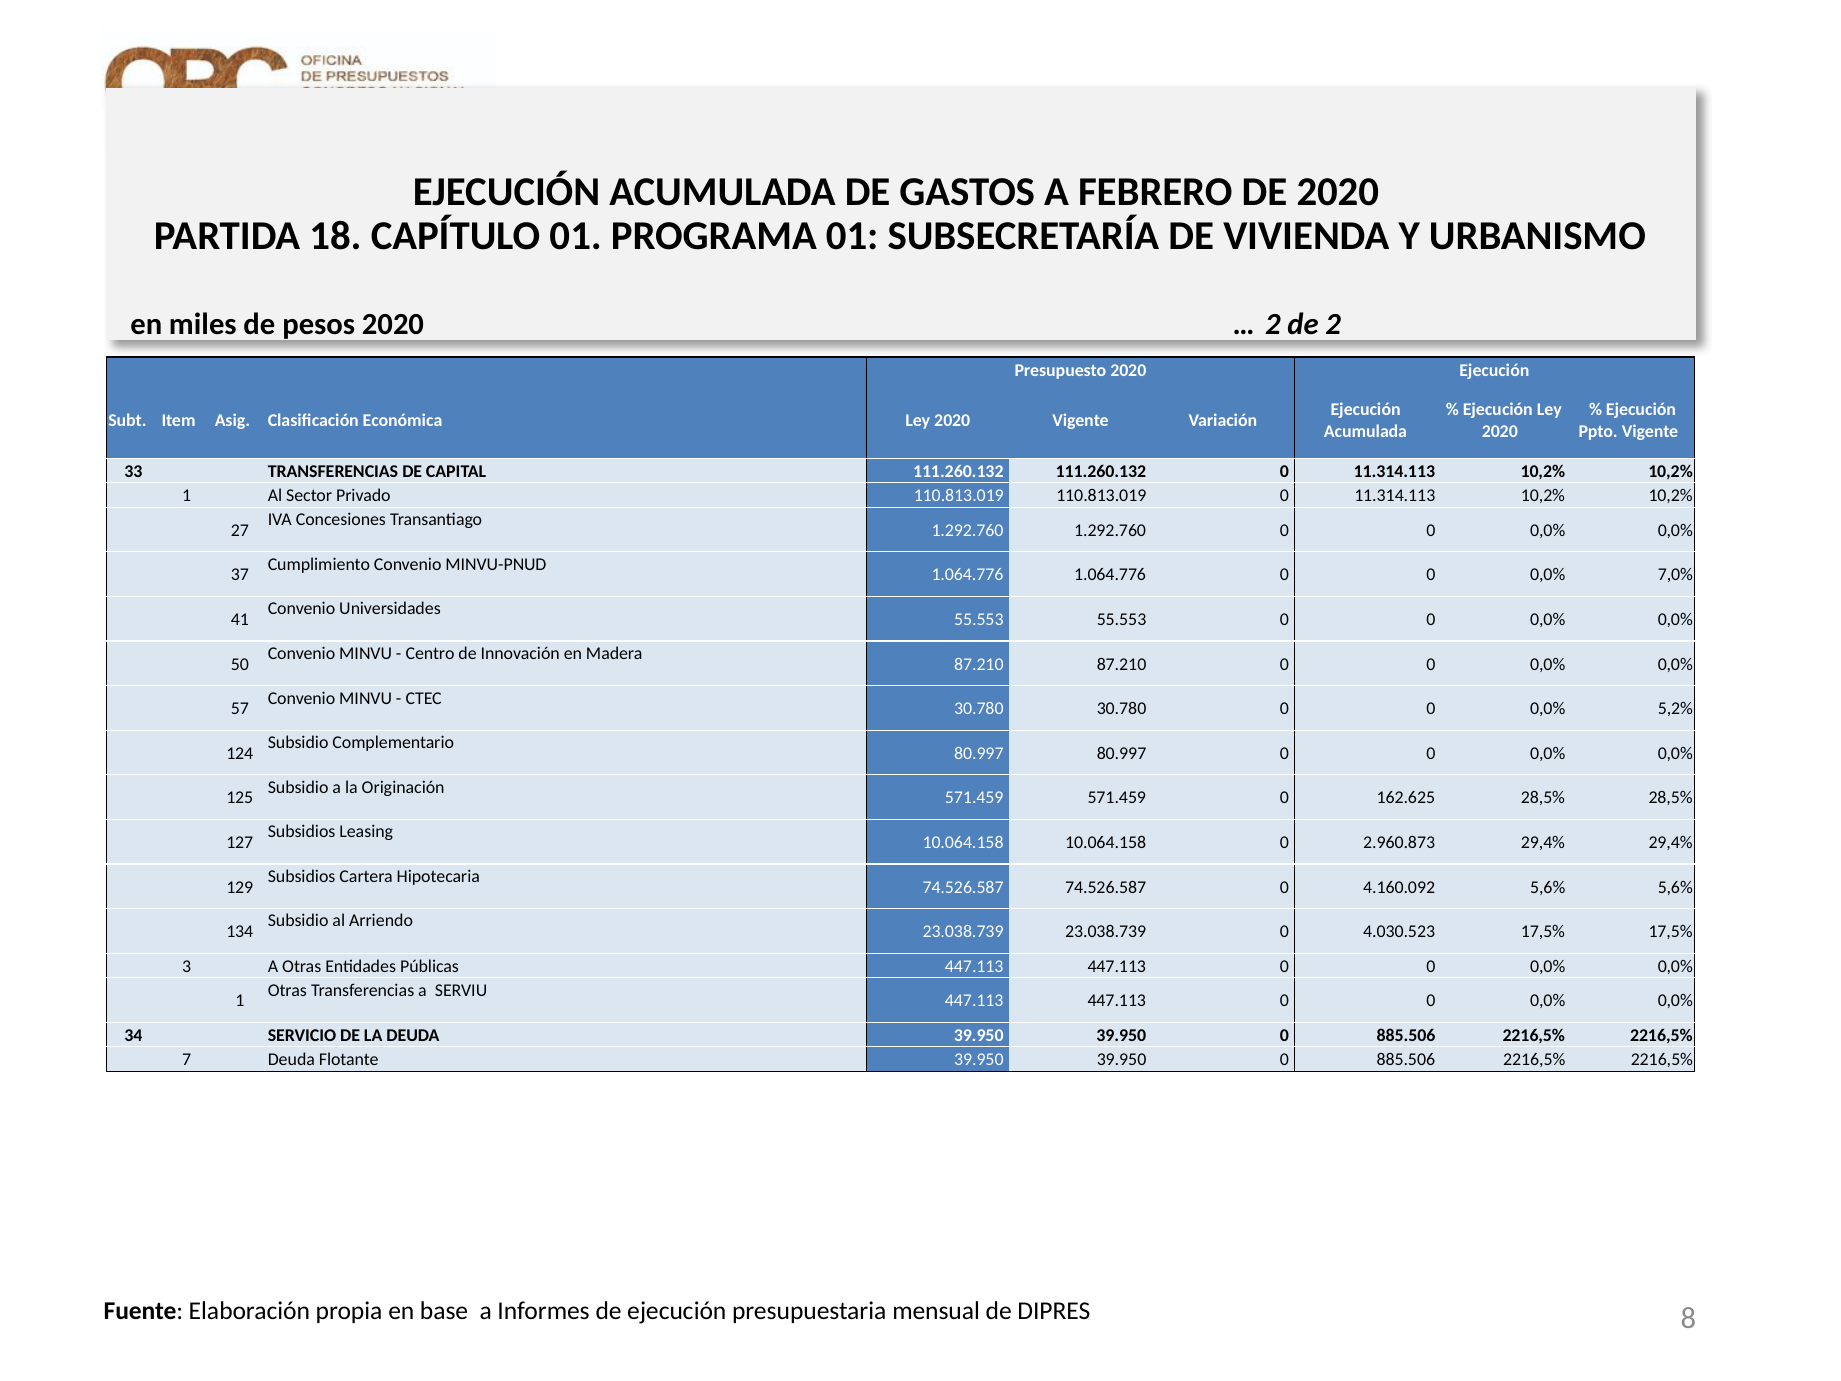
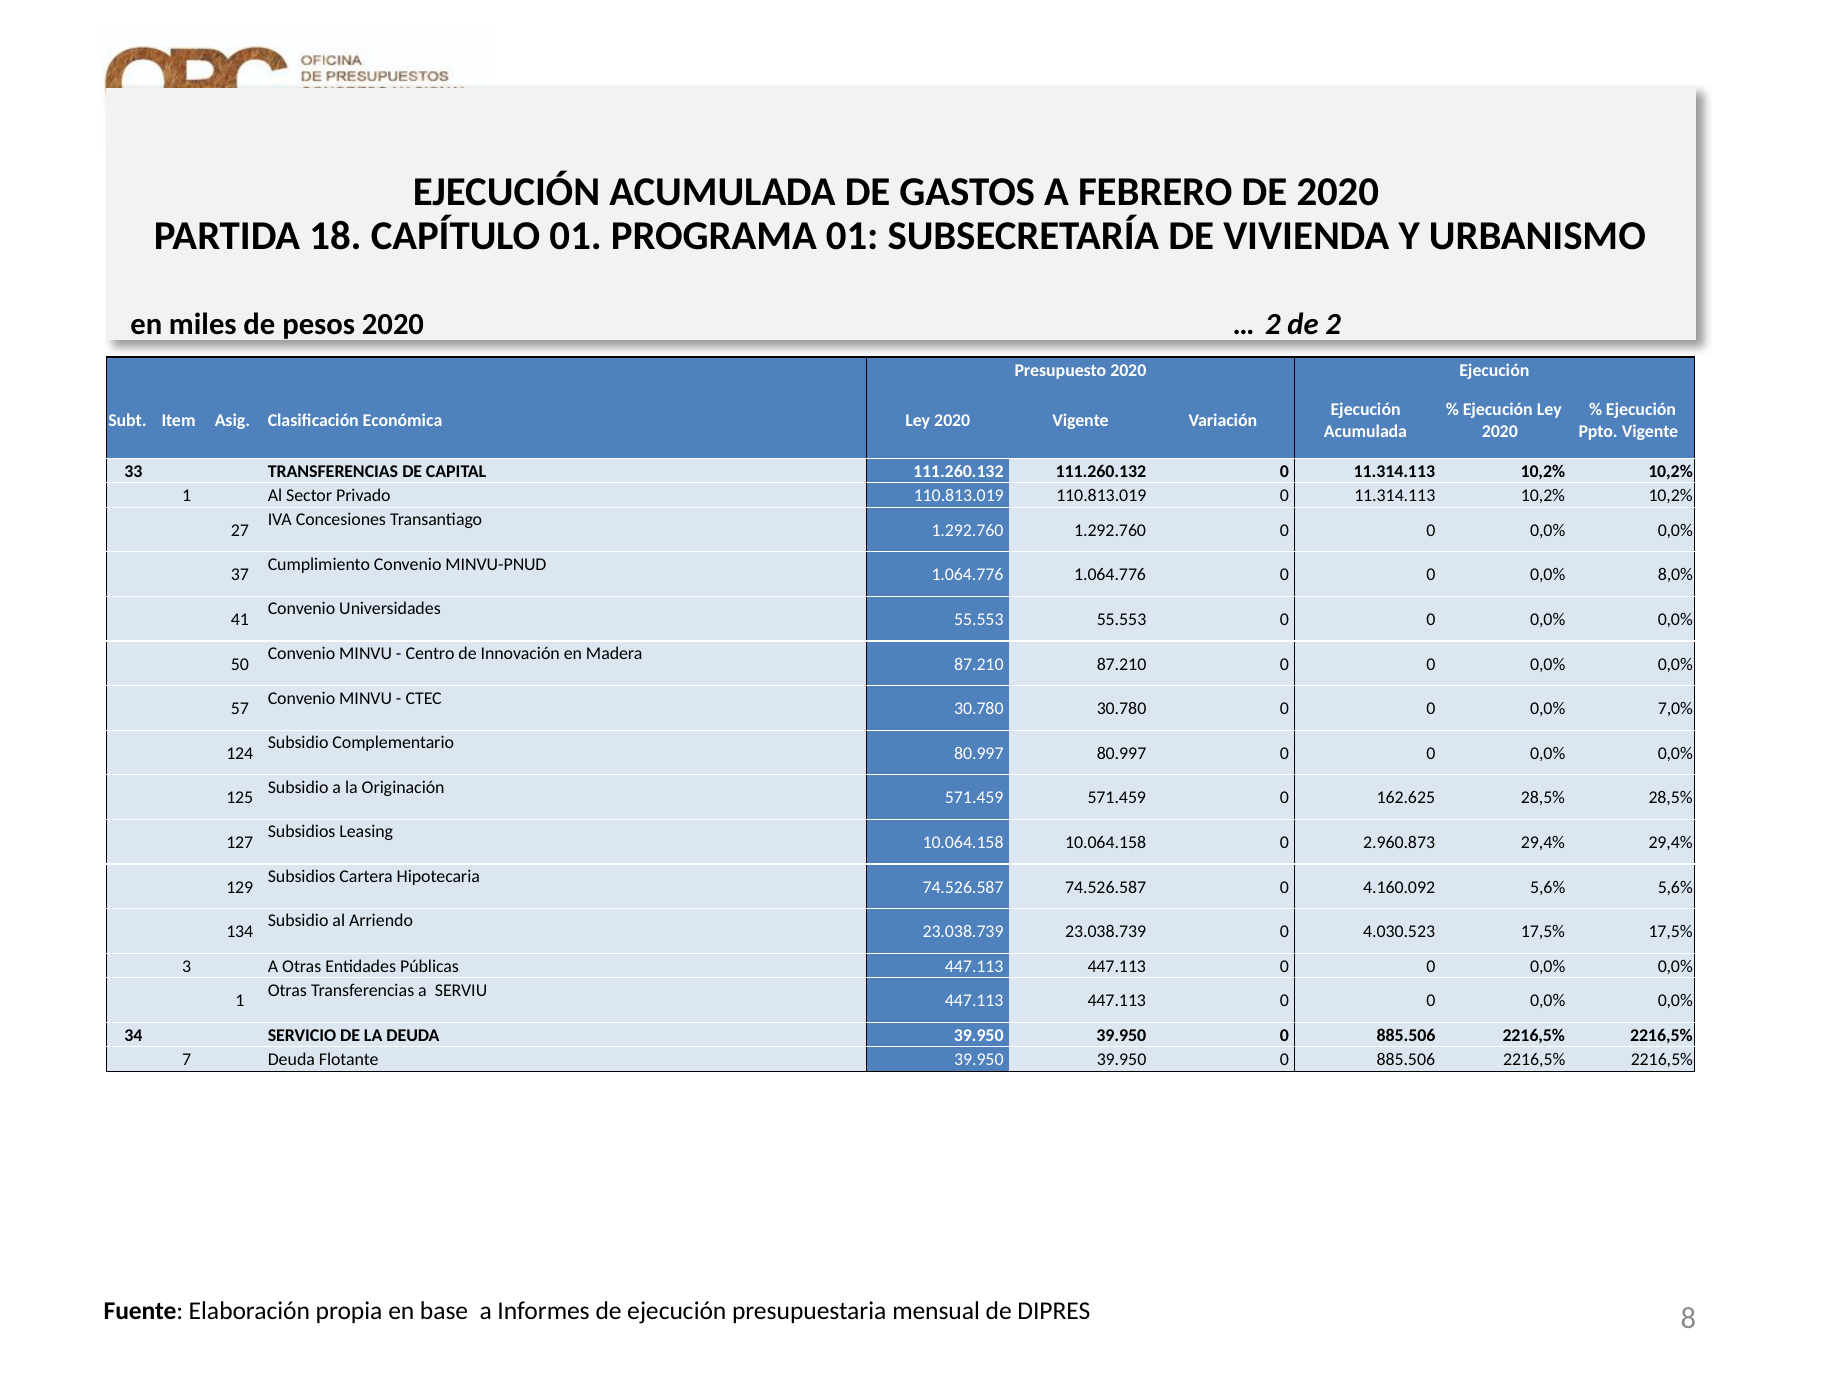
7,0%: 7,0% -> 8,0%
5,2%: 5,2% -> 7,0%
